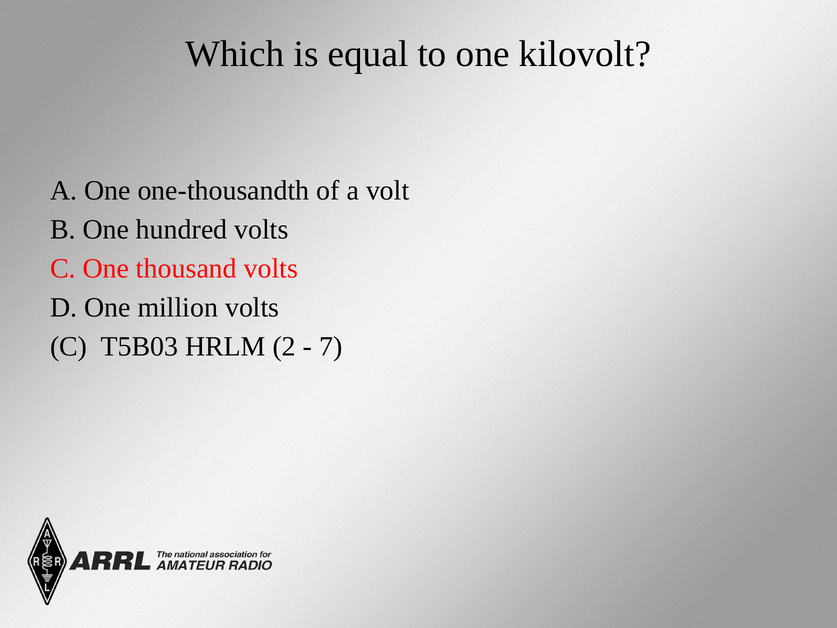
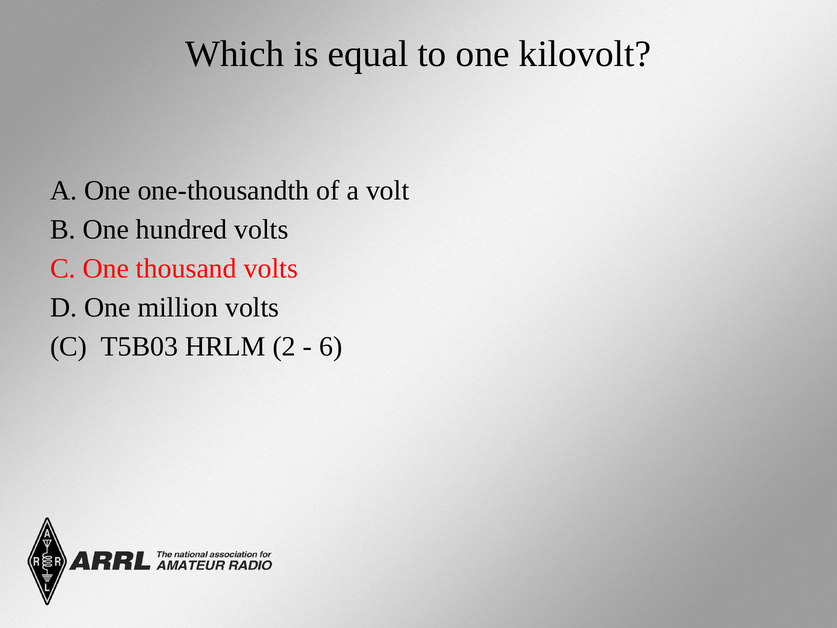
7: 7 -> 6
